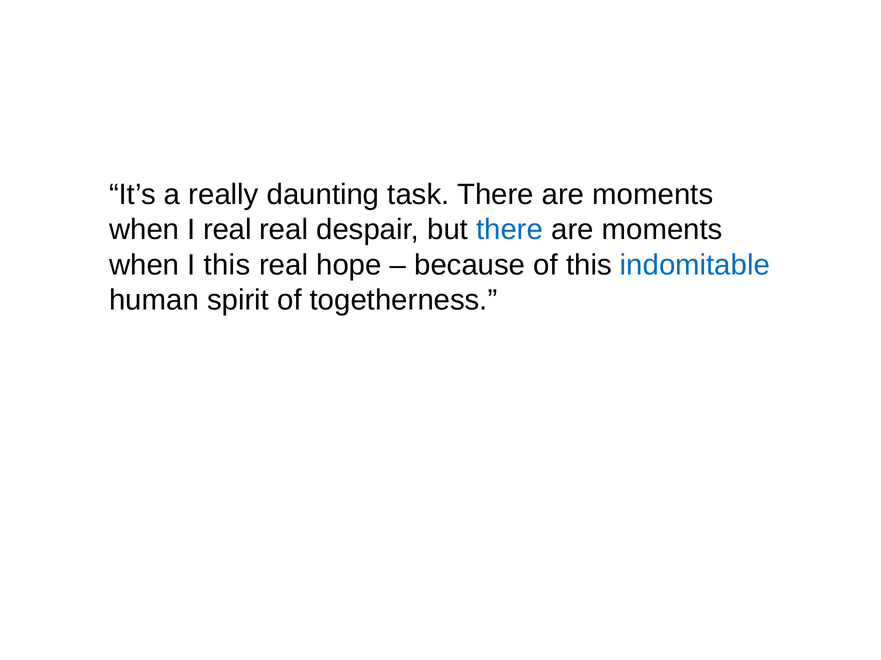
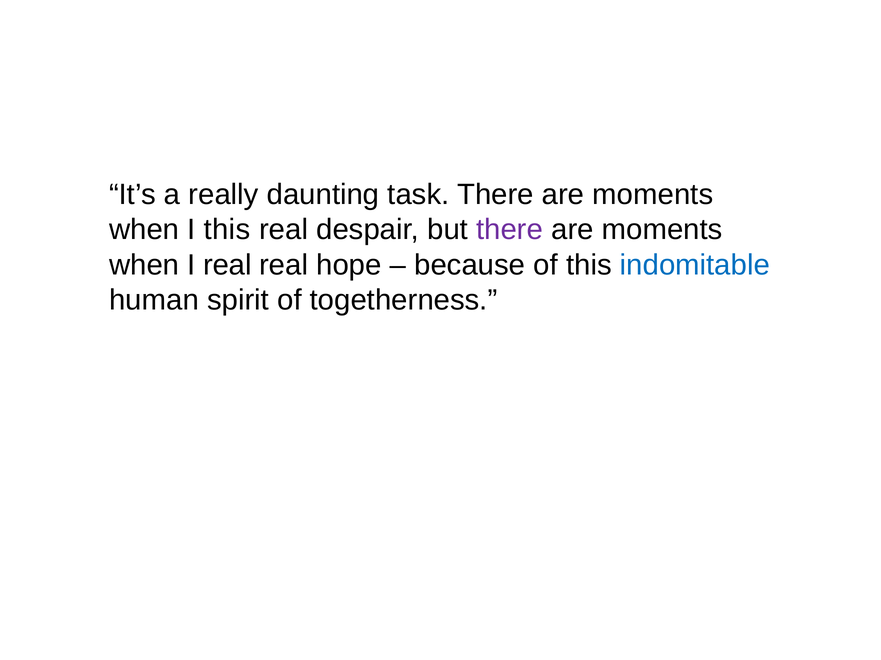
I real: real -> this
there at (510, 230) colour: blue -> purple
I this: this -> real
